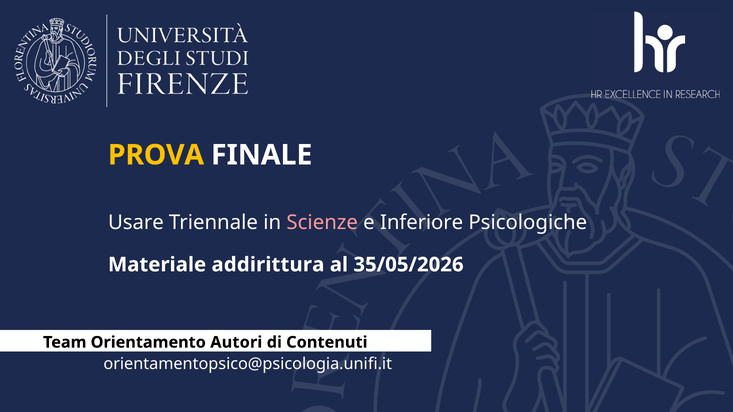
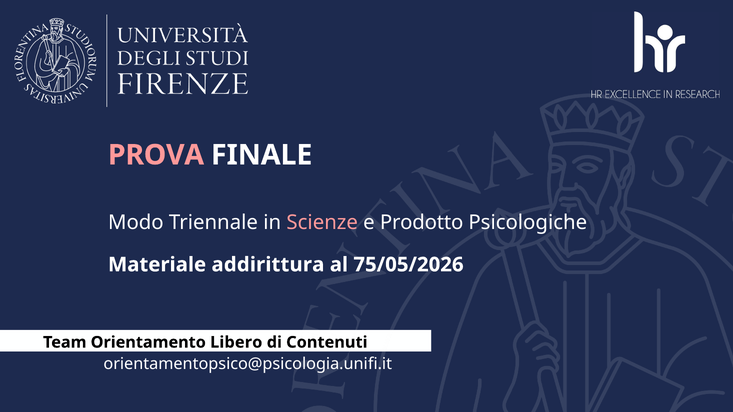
PROVA colour: yellow -> pink
Usare: Usare -> Modo
Inferiore: Inferiore -> Prodotto
35/05/2026: 35/05/2026 -> 75/05/2026
Autori: Autori -> Libero
